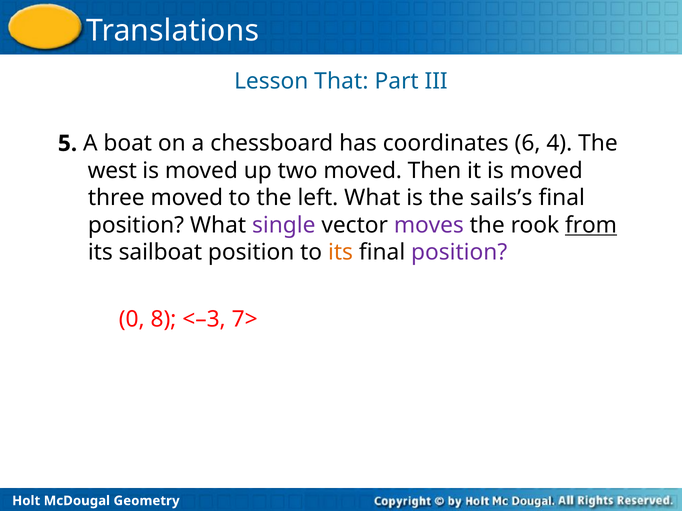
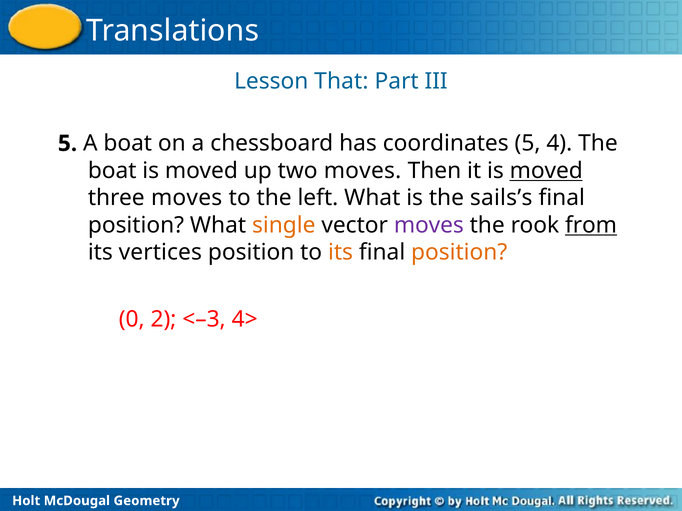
coordinates 6: 6 -> 5
west at (112, 171): west -> boat
two moved: moved -> moves
moved at (546, 171) underline: none -> present
three moved: moved -> moves
single colour: purple -> orange
sailboat: sailboat -> vertices
position at (459, 253) colour: purple -> orange
8: 8 -> 2
7>: 7> -> 4>
